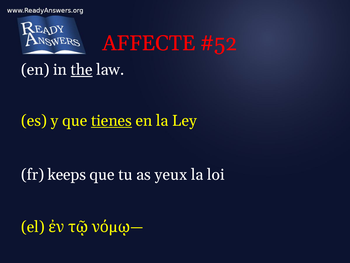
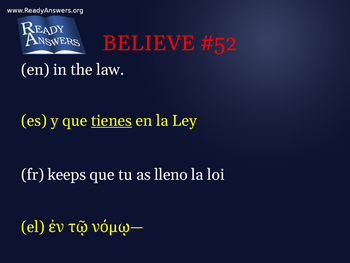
AFFECTE: AFFECTE -> BELIEVE
the underline: present -> none
yeux: yeux -> lleno
